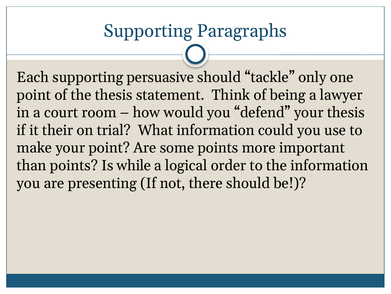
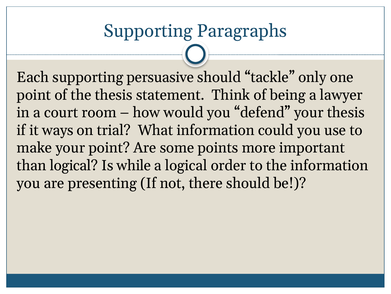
their: their -> ways
than points: points -> logical
